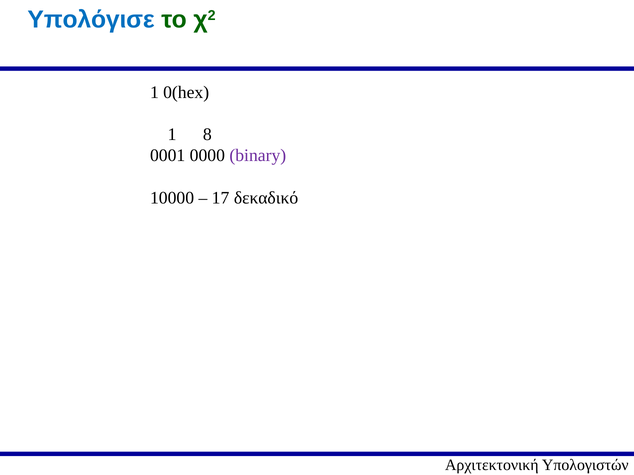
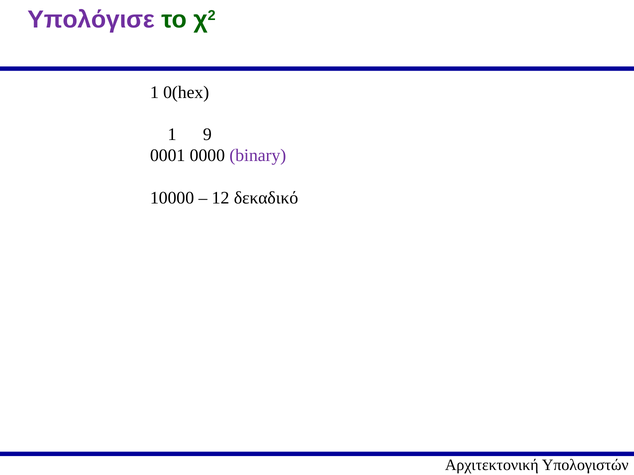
Υπολόγισε colour: blue -> purple
8: 8 -> 9
17: 17 -> 12
